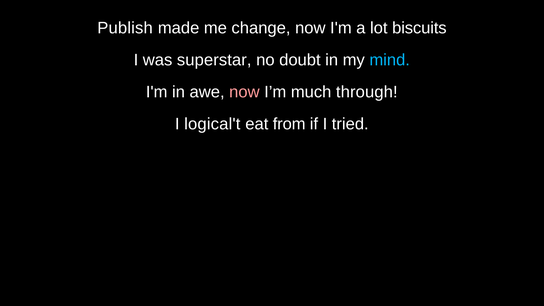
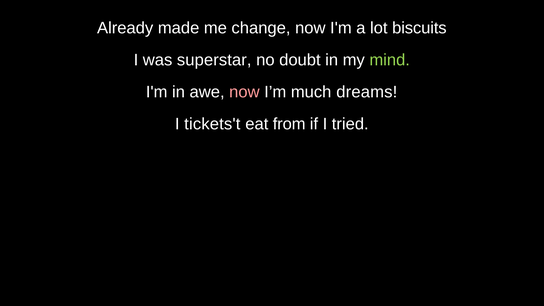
Publish: Publish -> Already
mind colour: light blue -> light green
through: through -> dreams
logical't: logical't -> tickets't
